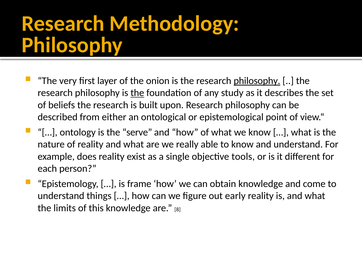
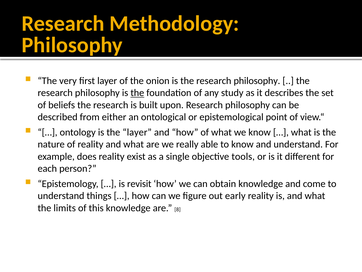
philosophy at (257, 81) underline: present -> none
the serve: serve -> layer
frame: frame -> revisit
